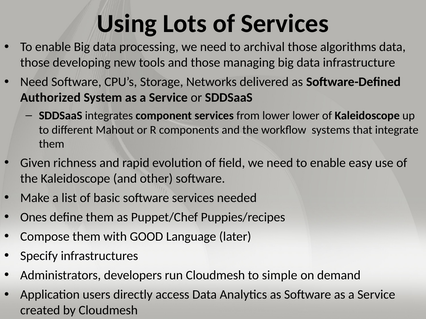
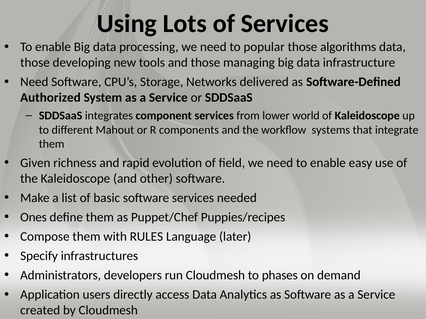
archival: archival -> popular
lower lower: lower -> world
GOOD: GOOD -> RULES
simple: simple -> phases
